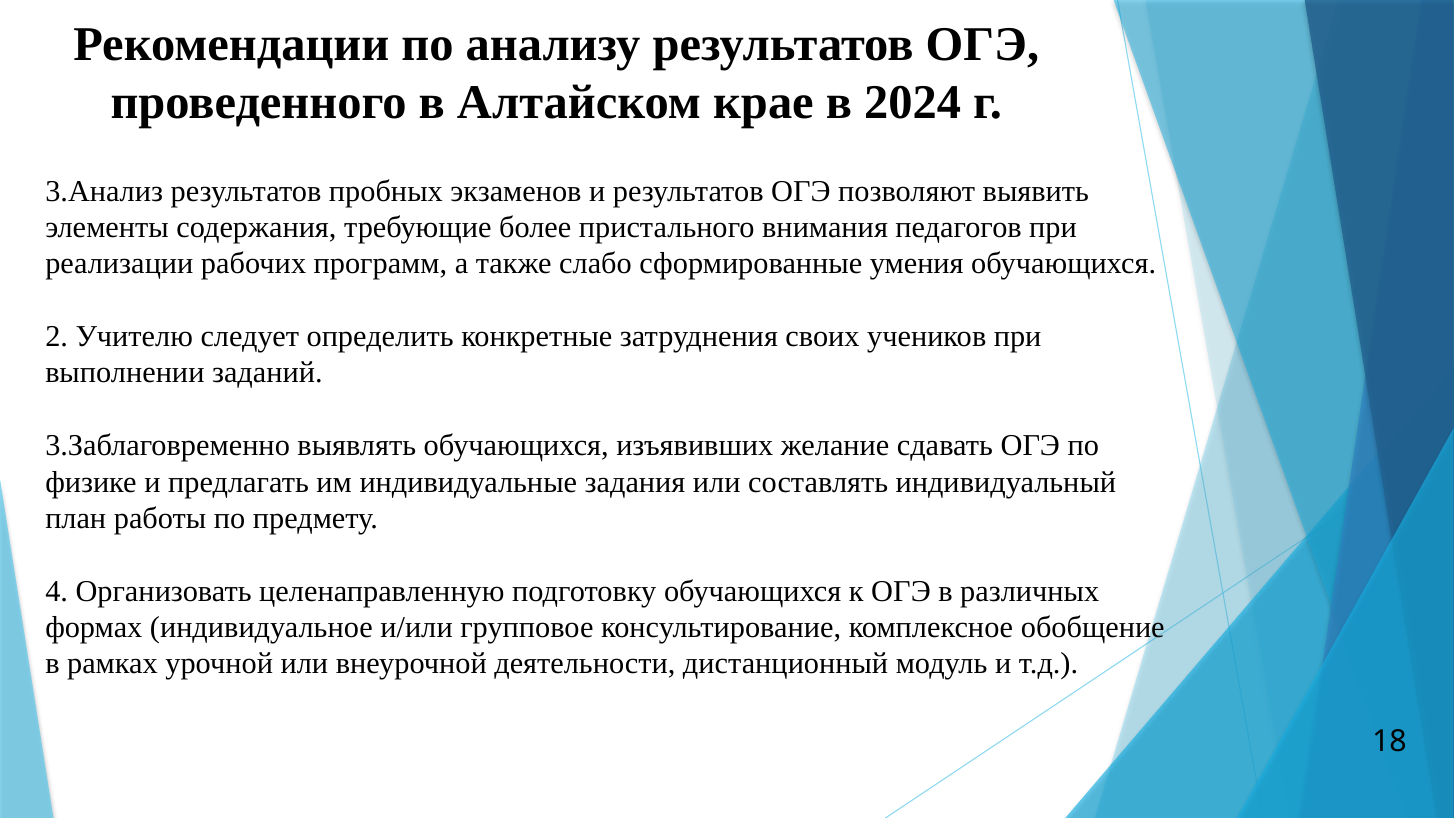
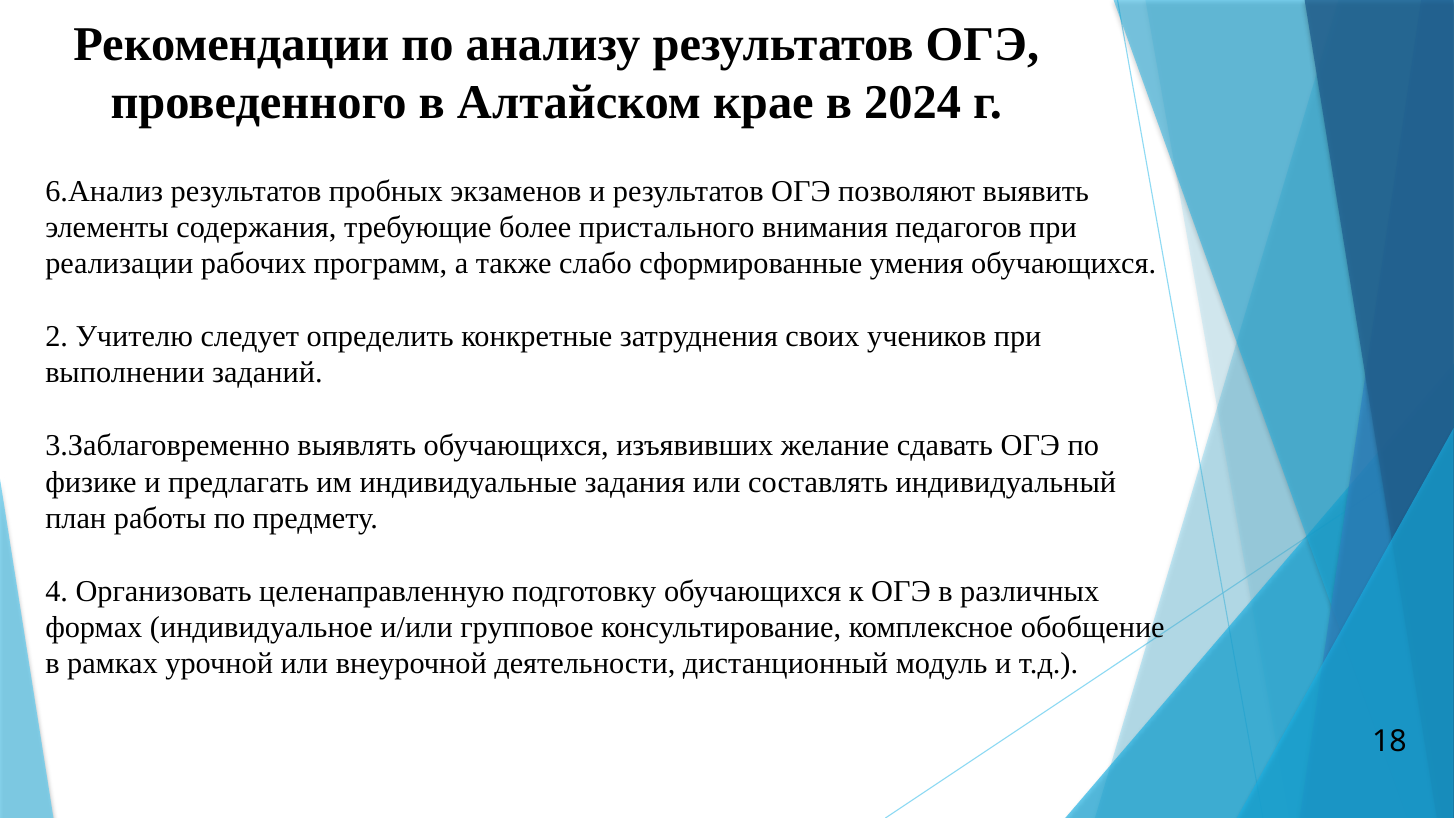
3.Анализ: 3.Анализ -> 6.Анализ
